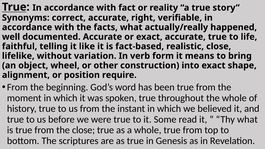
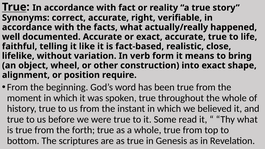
the close: close -> forth
